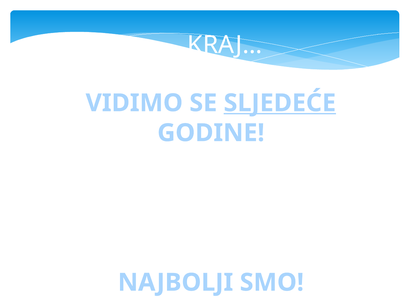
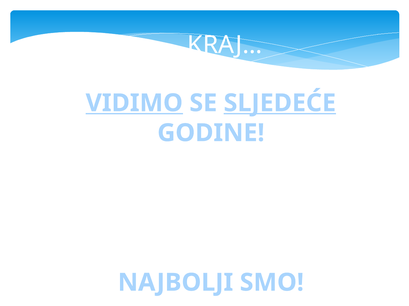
VIDIMO underline: none -> present
